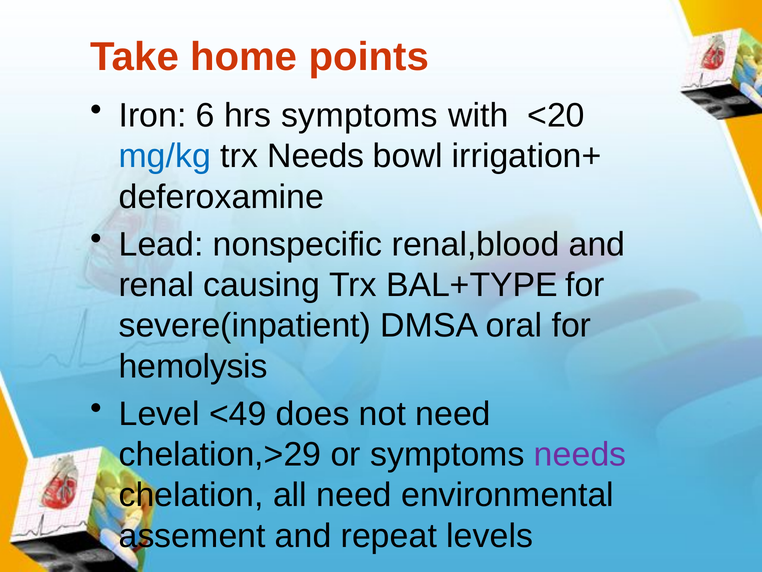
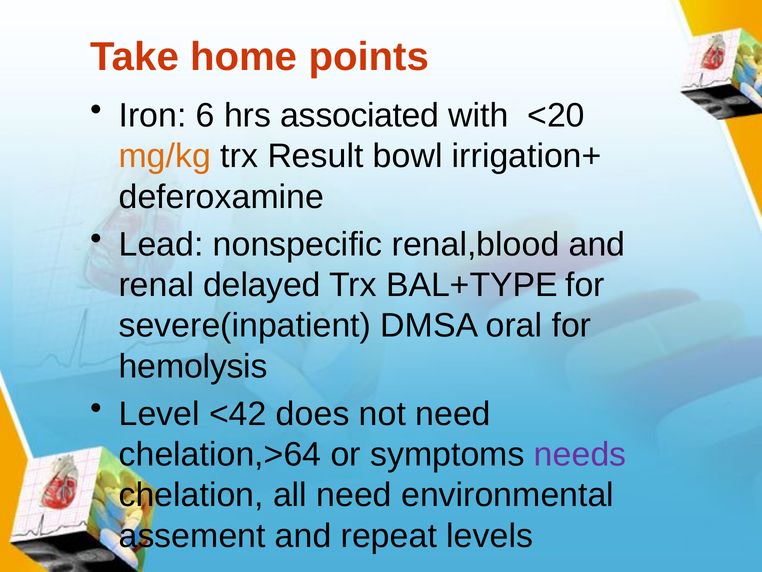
hrs symptoms: symptoms -> associated
mg/kg colour: blue -> orange
trx Needs: Needs -> Result
causing: causing -> delayed
<49: <49 -> <42
chelation,>29: chelation,>29 -> chelation,>64
